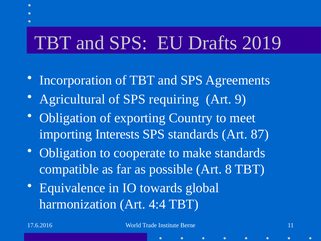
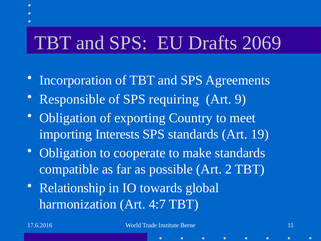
2019: 2019 -> 2069
Agricultural: Agricultural -> Responsible
87: 87 -> 19
8: 8 -> 2
Equivalence: Equivalence -> Relationship
4:4: 4:4 -> 4:7
